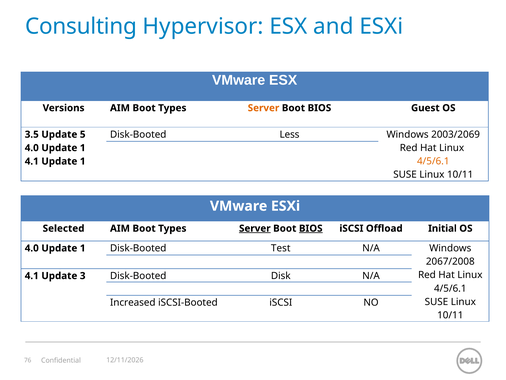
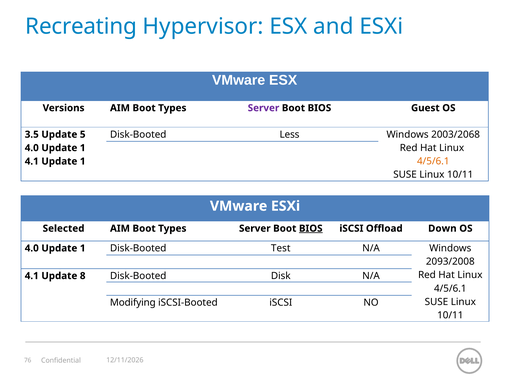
Consulting: Consulting -> Recreating
Server at (264, 108) colour: orange -> purple
2003/2069: 2003/2069 -> 2003/2068
Server at (255, 228) underline: present -> none
Initial: Initial -> Down
2067/2008: 2067/2008 -> 2093/2008
3: 3 -> 8
Increased: Increased -> Modifying
